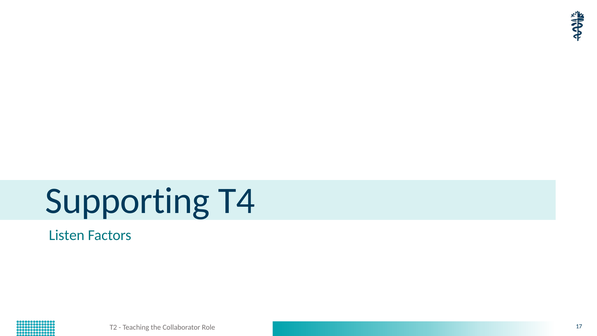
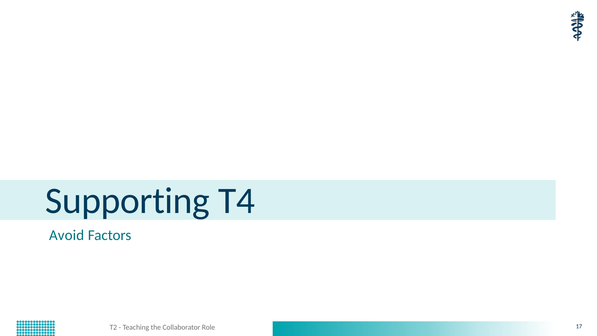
Listen: Listen -> Avoid
